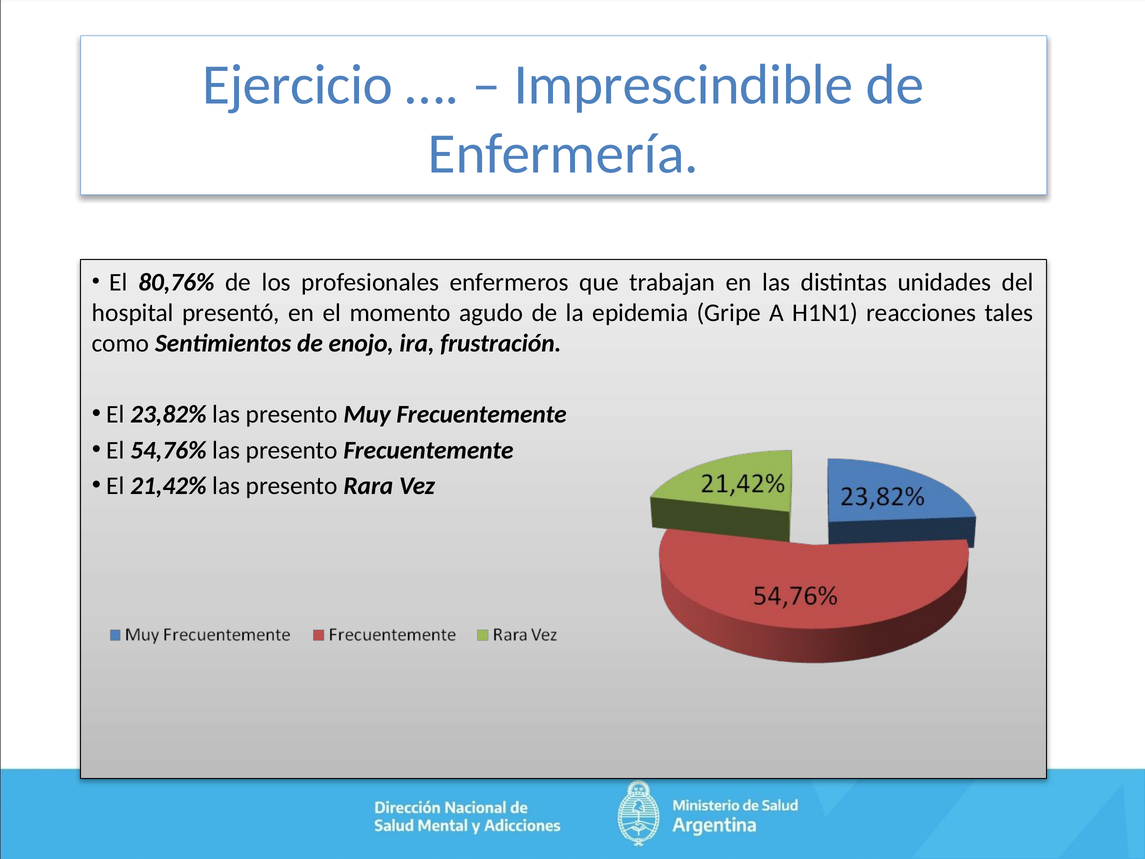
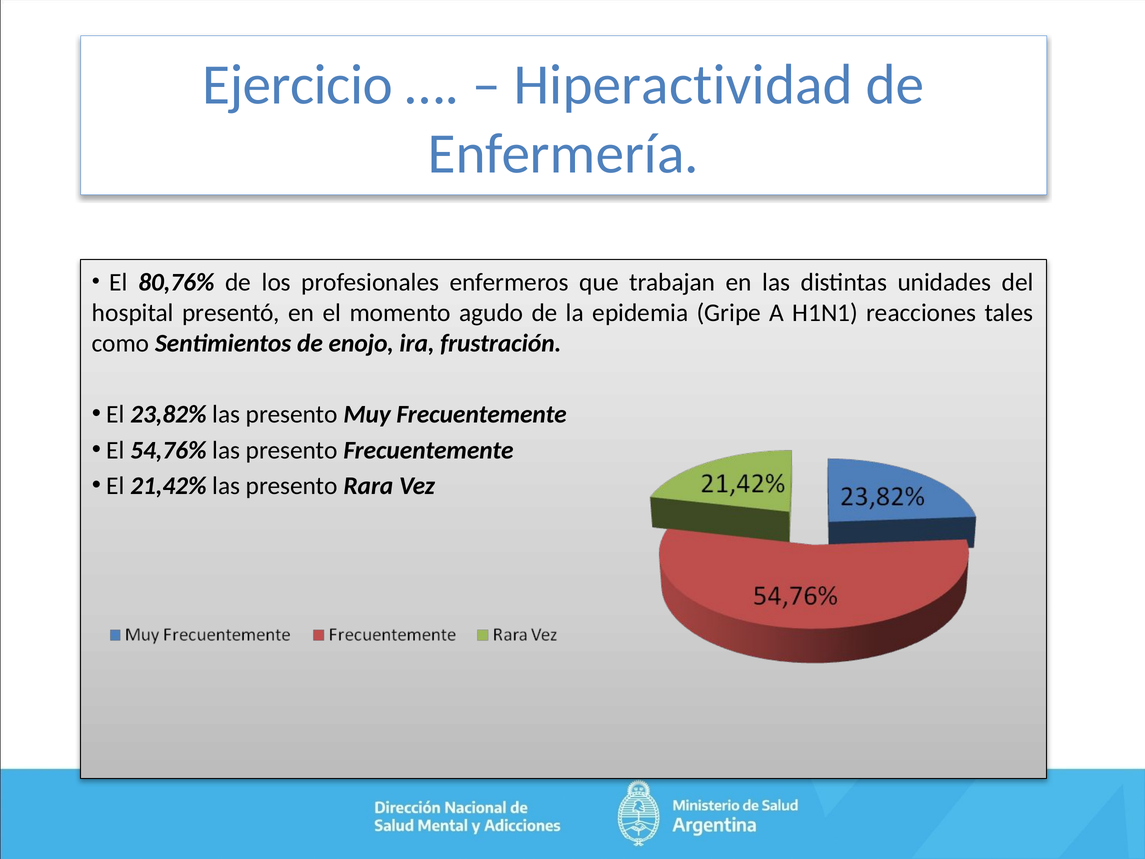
Imprescindible: Imprescindible -> Hiperactividad
